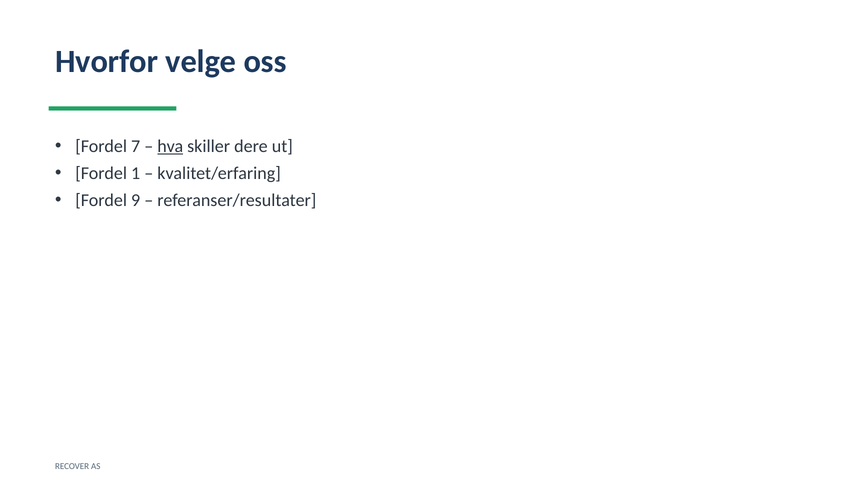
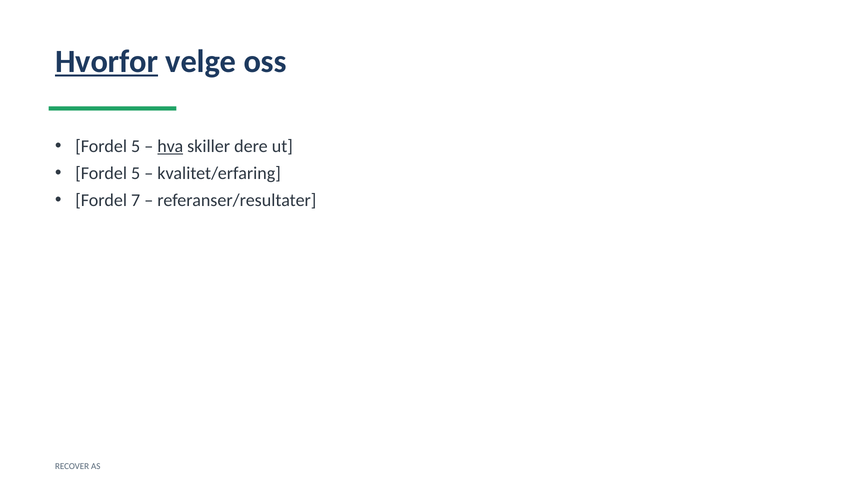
Hvorfor underline: none -> present
7 at (136, 147): 7 -> 5
1 at (136, 174): 1 -> 5
9: 9 -> 7
